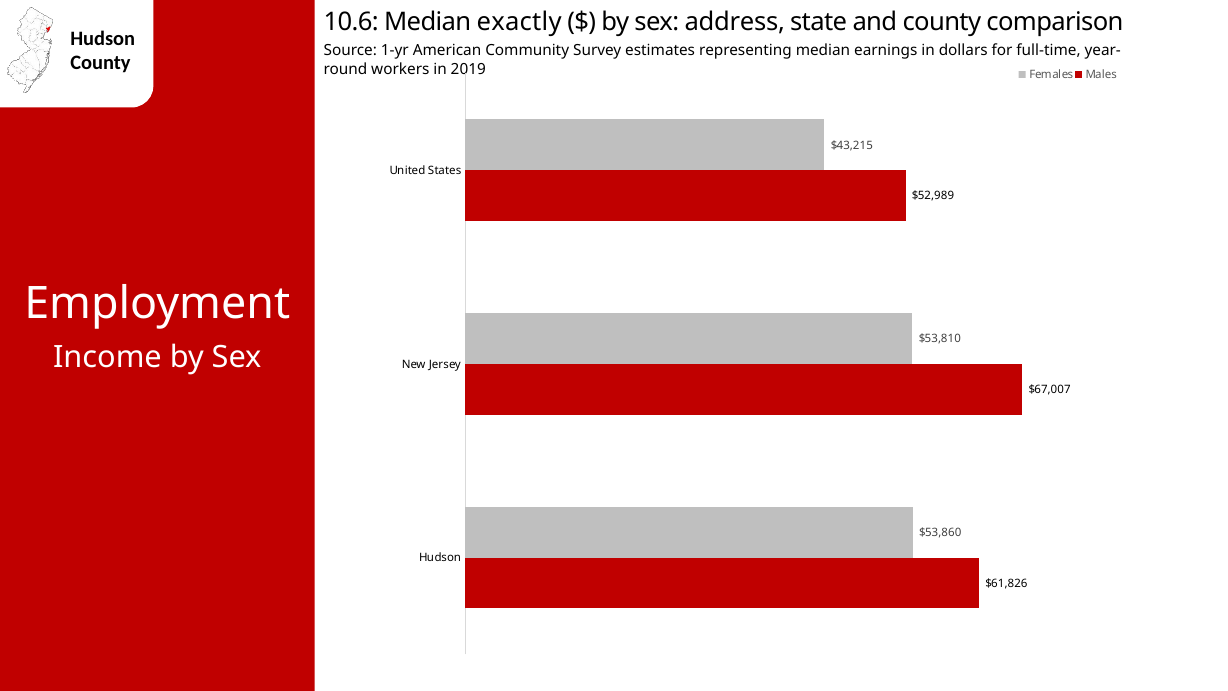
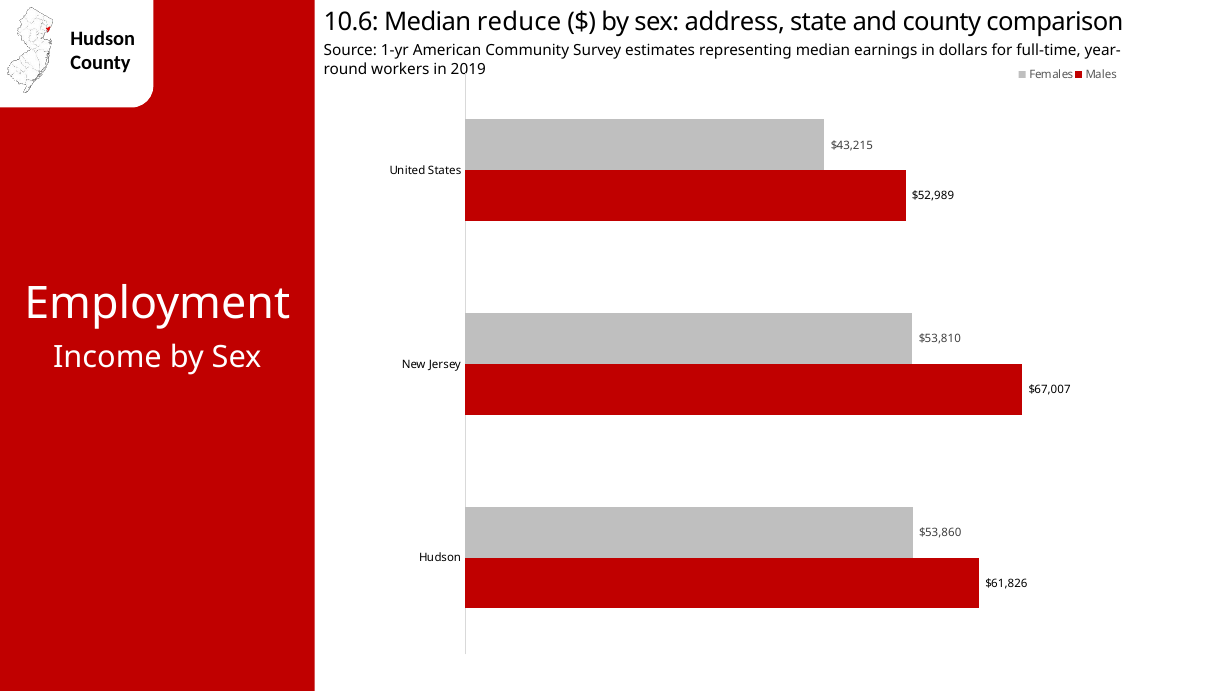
exactly: exactly -> reduce
